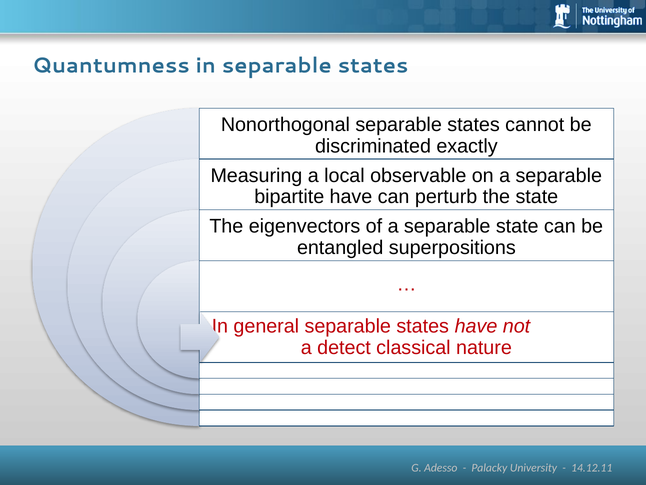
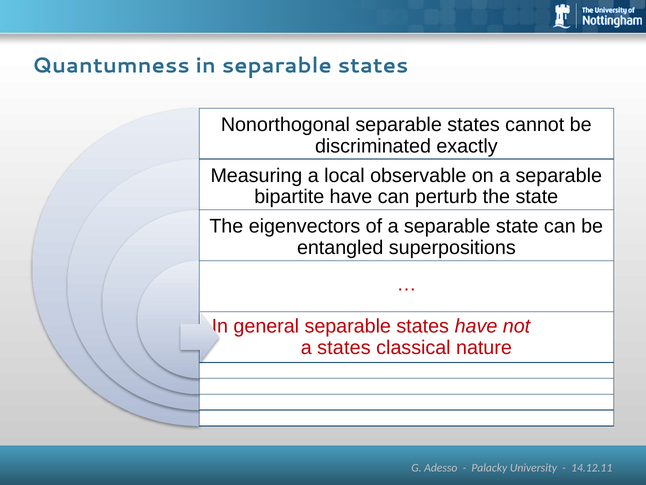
a detect: detect -> states
